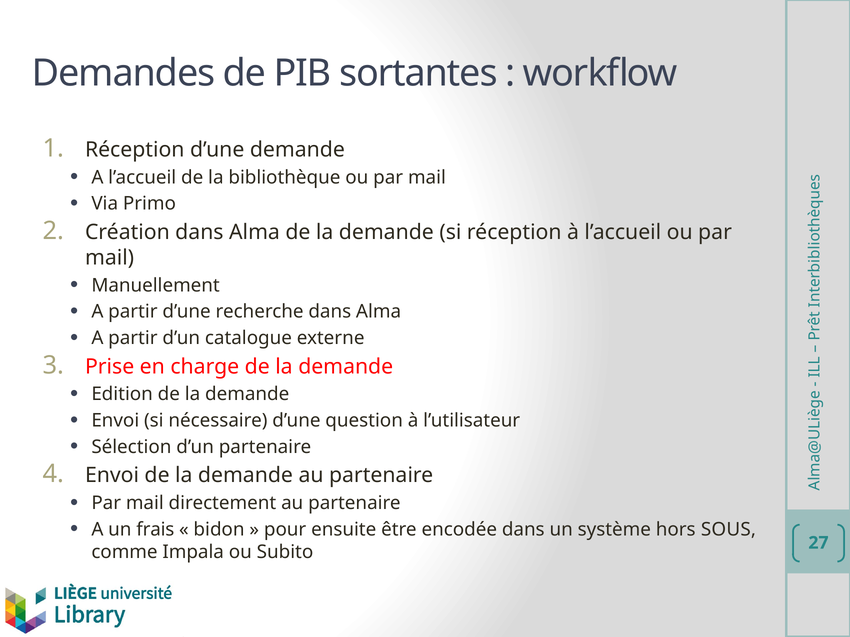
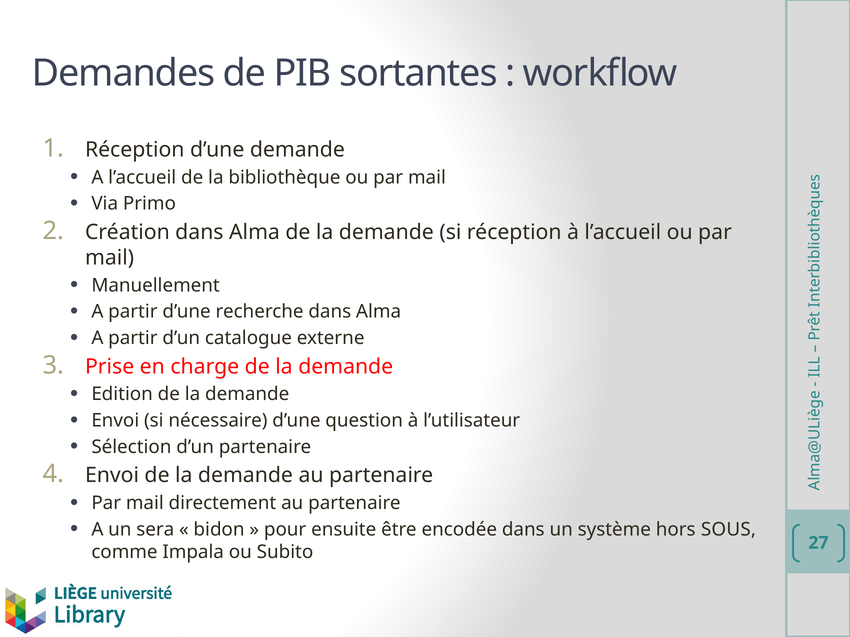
frais: frais -> sera
